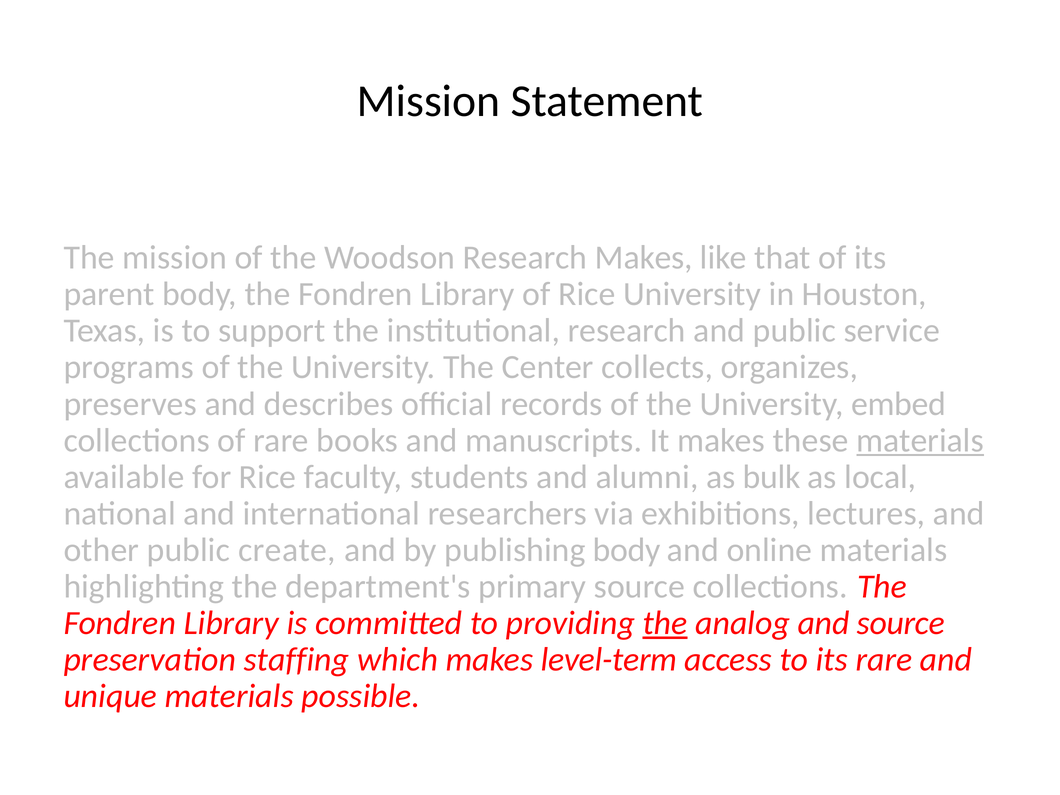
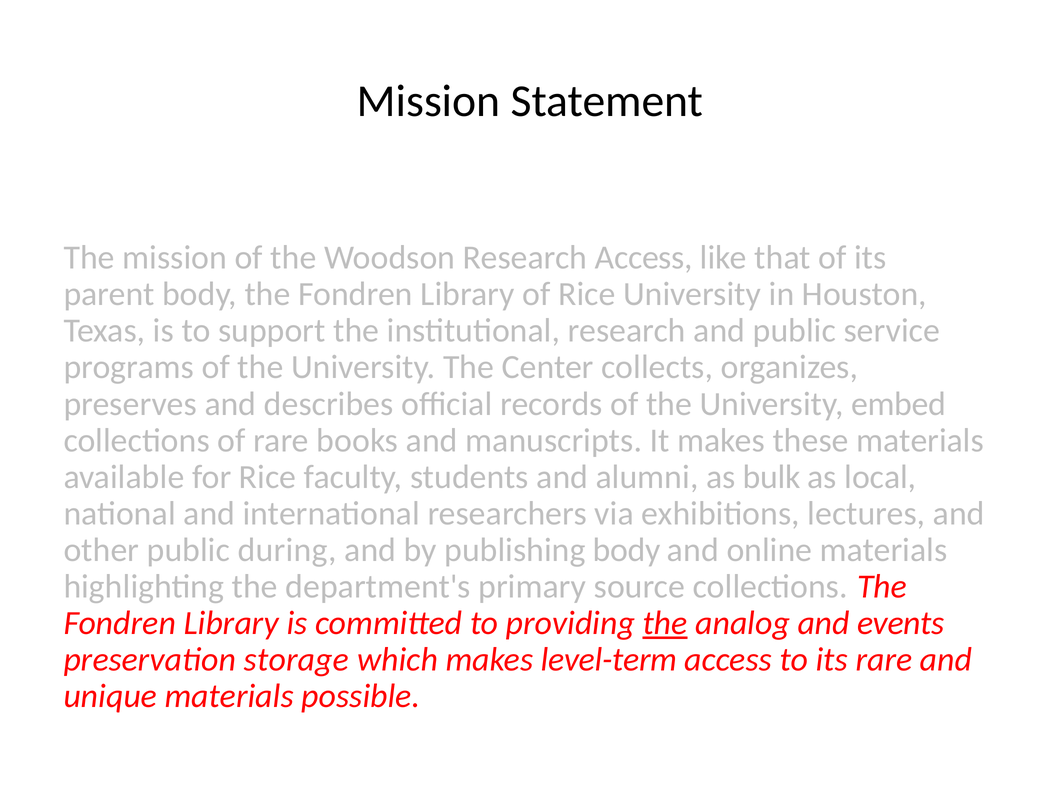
Research Makes: Makes -> Access
materials at (920, 440) underline: present -> none
create: create -> during
and source: source -> events
staffing: staffing -> storage
